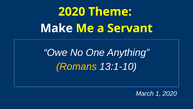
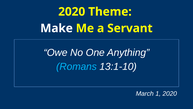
Romans colour: yellow -> light blue
